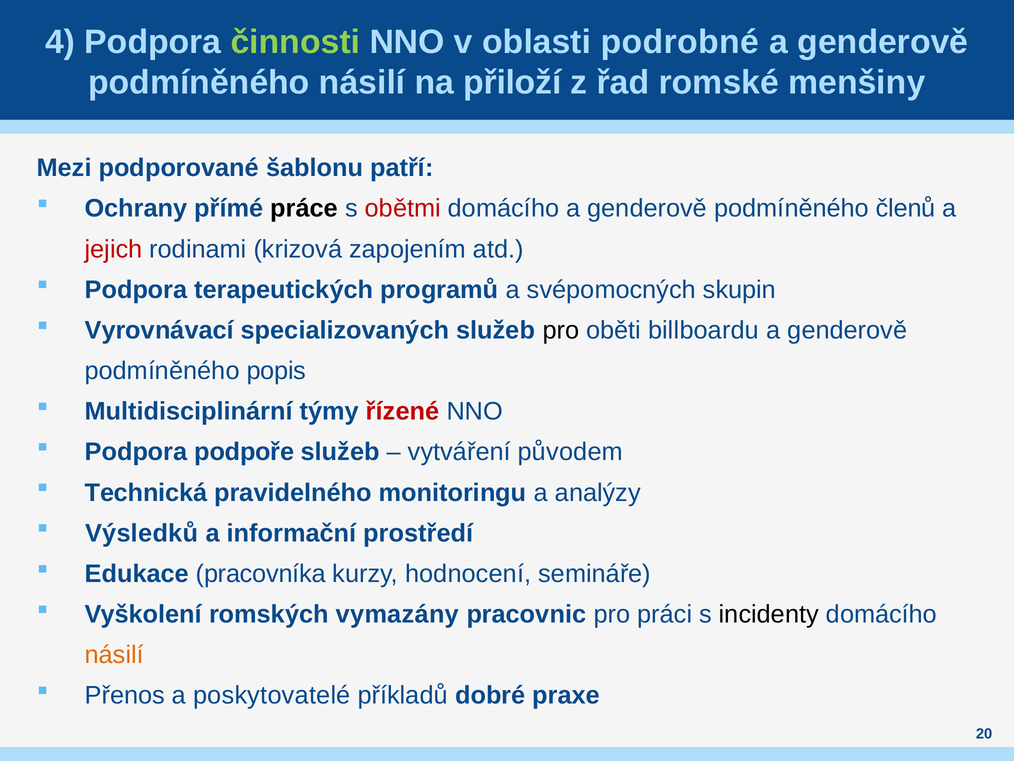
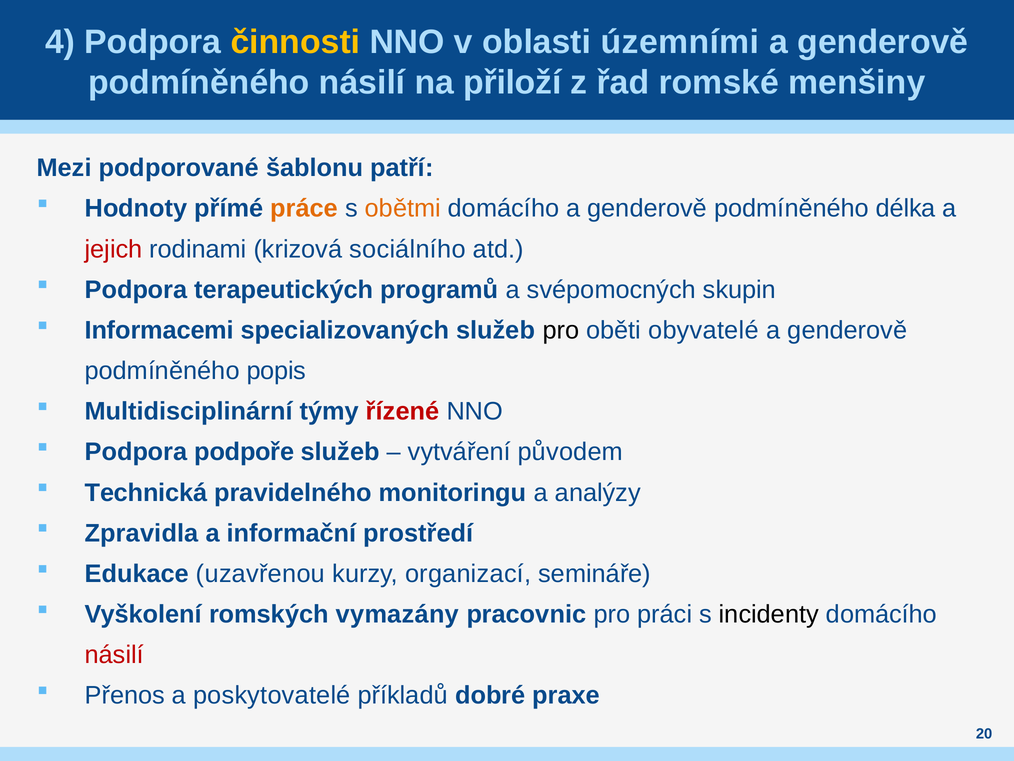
činnosti colour: light green -> yellow
podrobné: podrobné -> územními
Ochrany: Ochrany -> Hodnoty
práce colour: black -> orange
obětmi colour: red -> orange
členů: členů -> délka
zapojením: zapojením -> sociálního
Vyrovnávací: Vyrovnávací -> Informacemi
billboardu: billboardu -> obyvatelé
Výsledků: Výsledků -> Zpravidla
pracovníka: pracovníka -> uzavřenou
hodnocení: hodnocení -> organizací
násilí at (114, 655) colour: orange -> red
